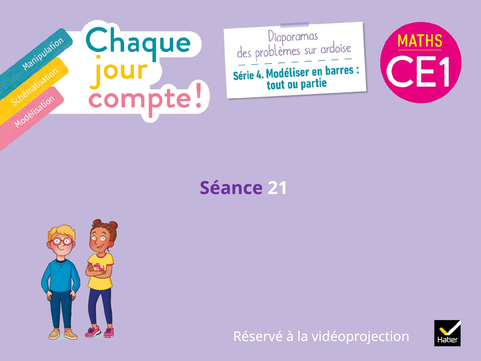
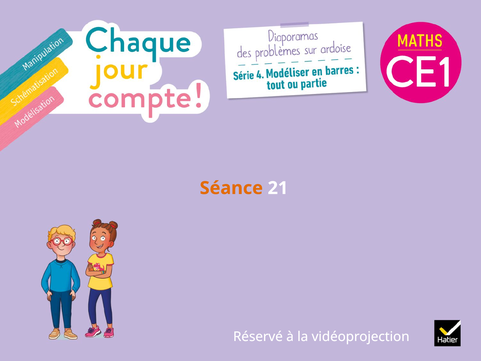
Séance colour: purple -> orange
